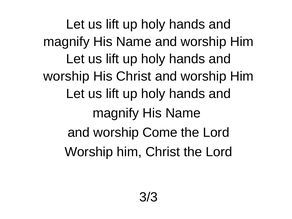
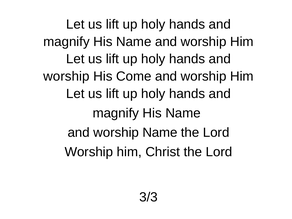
His Christ: Christ -> Come
worship Come: Come -> Name
